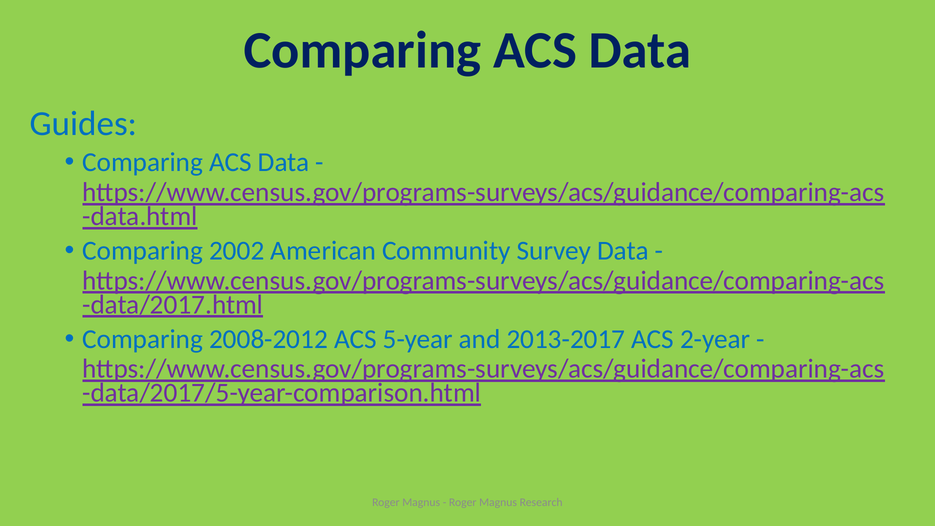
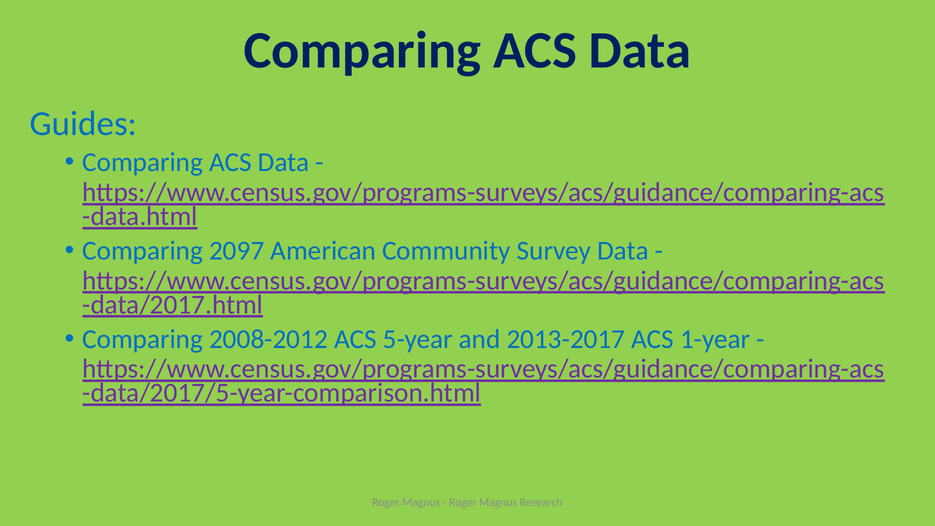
2002: 2002 -> 2097
2-year: 2-year -> 1-year
